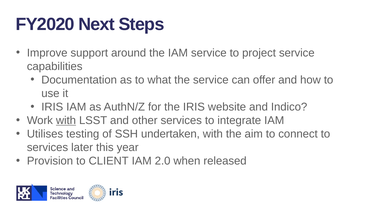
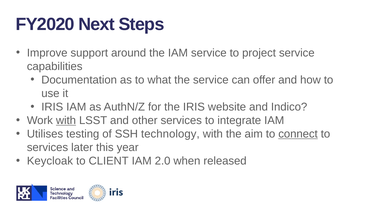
undertaken: undertaken -> technology
connect underline: none -> present
Provision: Provision -> Keycloak
